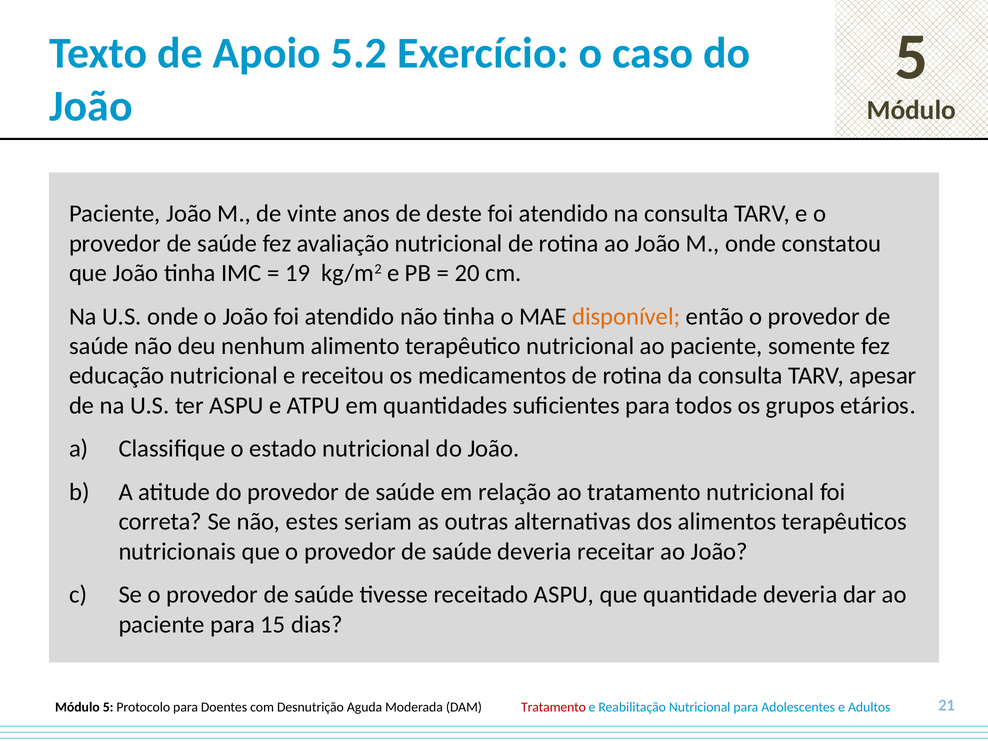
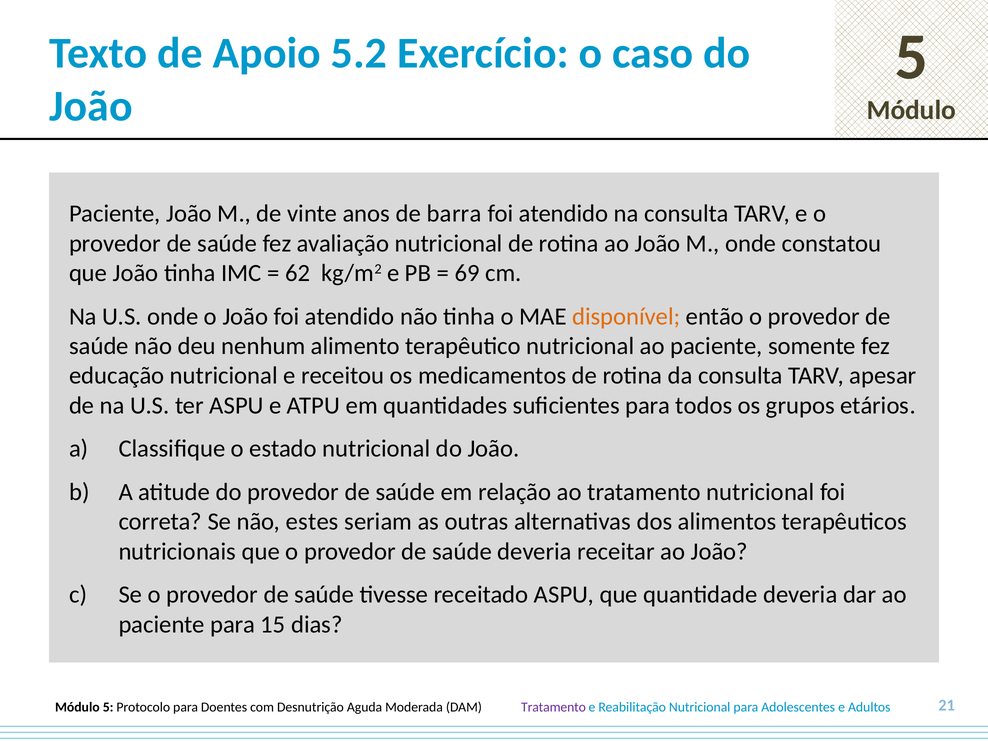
deste: deste -> barra
19: 19 -> 62
20: 20 -> 69
Tratamento at (554, 707) colour: red -> purple
